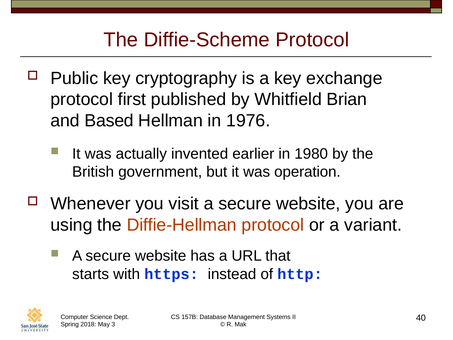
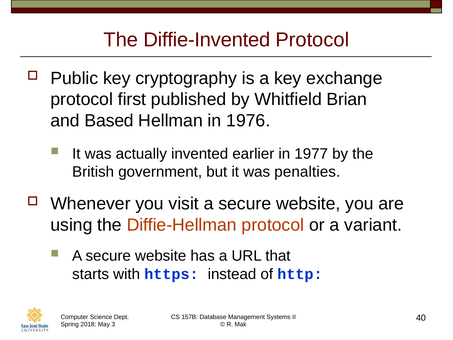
Diffie-Scheme: Diffie-Scheme -> Diffie-Invented
1980: 1980 -> 1977
operation: operation -> penalties
